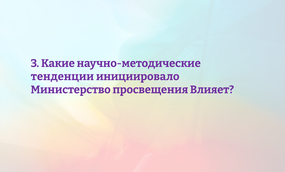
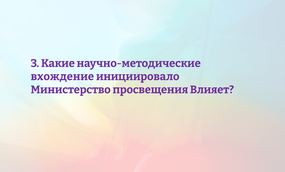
тенденции: тенденции -> вхождение
